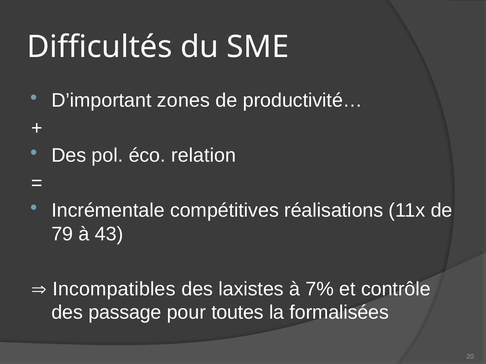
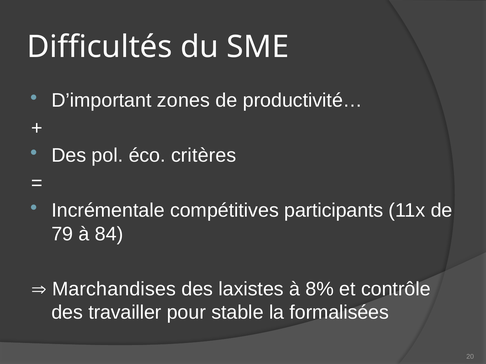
relation: relation -> critères
réalisations: réalisations -> participants
43: 43 -> 84
Incompatibles: Incompatibles -> Marchandises
7%: 7% -> 8%
passage: passage -> travailler
toutes: toutes -> stable
